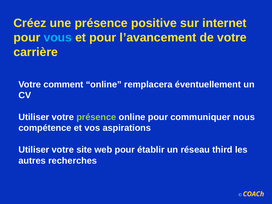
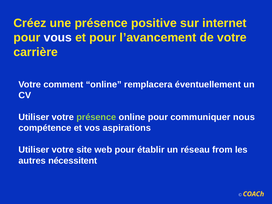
vous colour: light blue -> white
third: third -> from
recherches: recherches -> nécessitent
